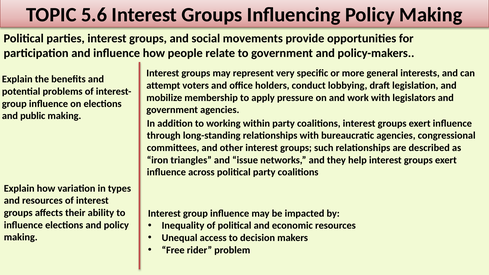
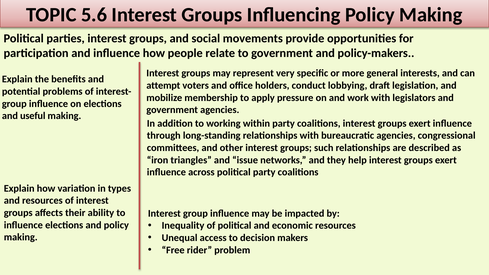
public: public -> useful
